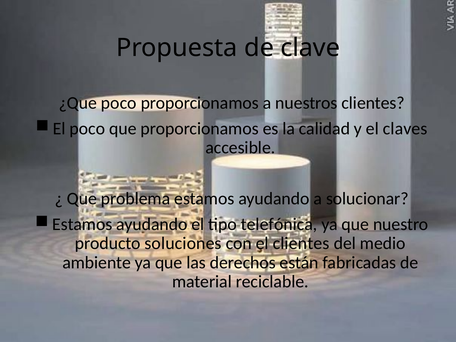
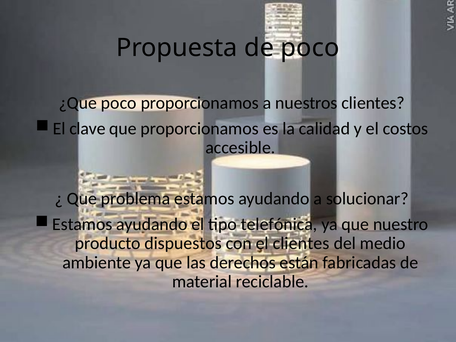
de clave: clave -> poco
El poco: poco -> clave
claves: claves -> costos
soluciones: soluciones -> dispuestos
